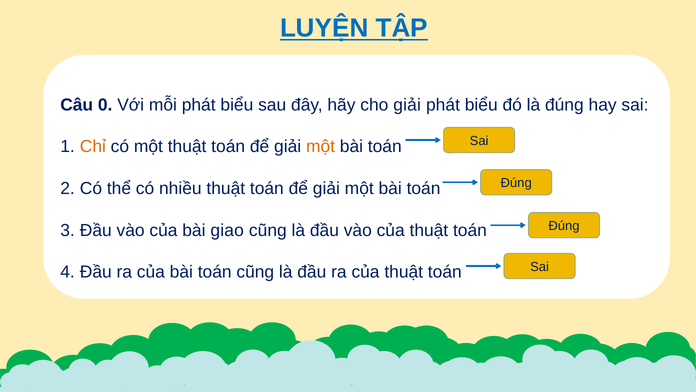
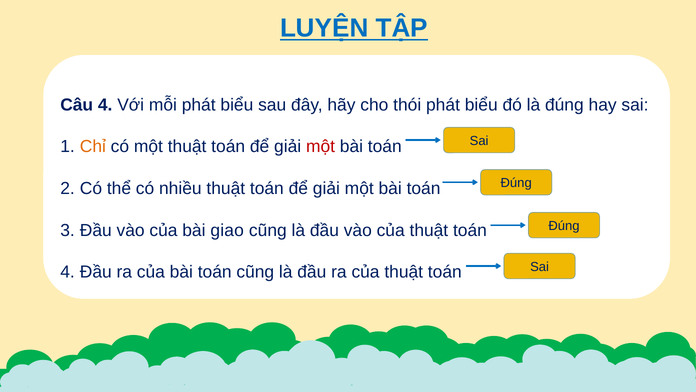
Câu 0: 0 -> 4
cho giải: giải -> thói
một at (321, 147) colour: orange -> red
